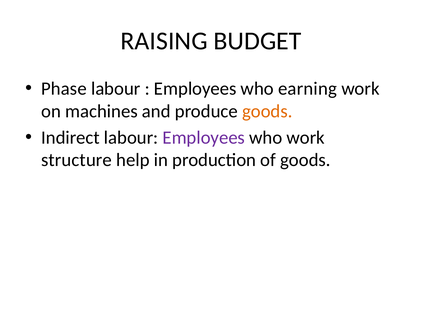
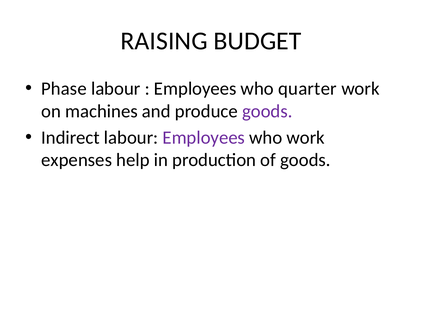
earning: earning -> quarter
goods at (267, 111) colour: orange -> purple
structure: structure -> expenses
